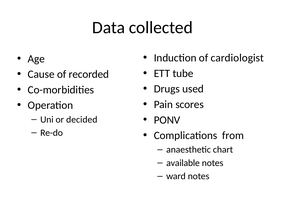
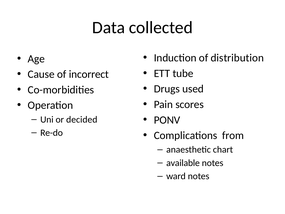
cardiologist: cardiologist -> distribution
recorded: recorded -> incorrect
